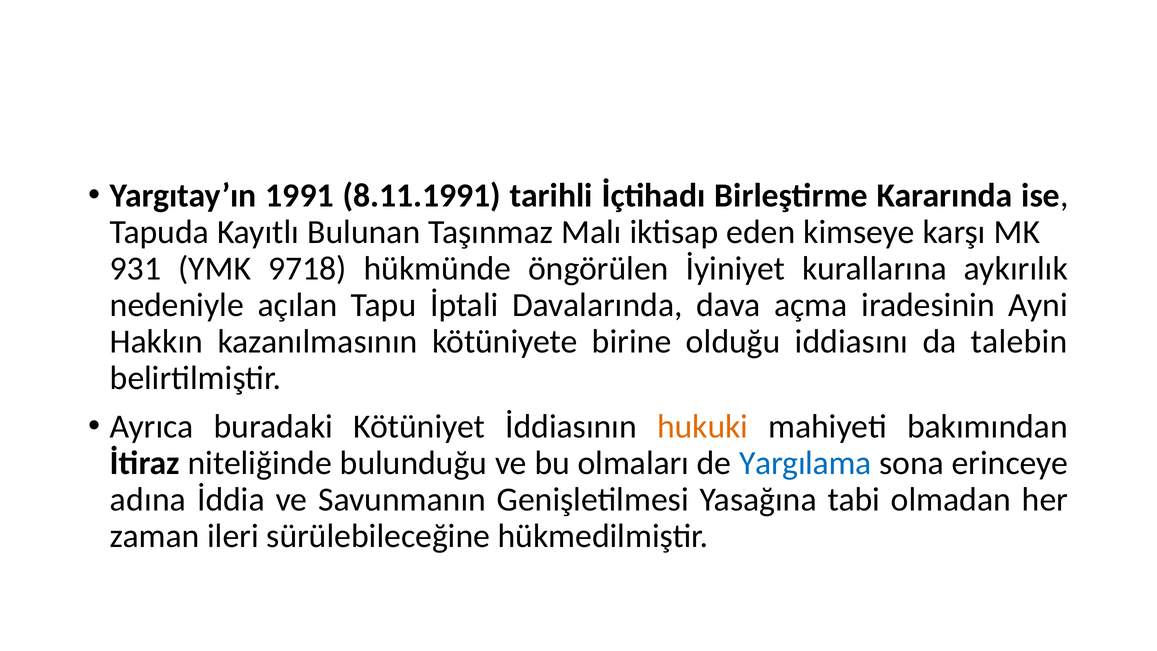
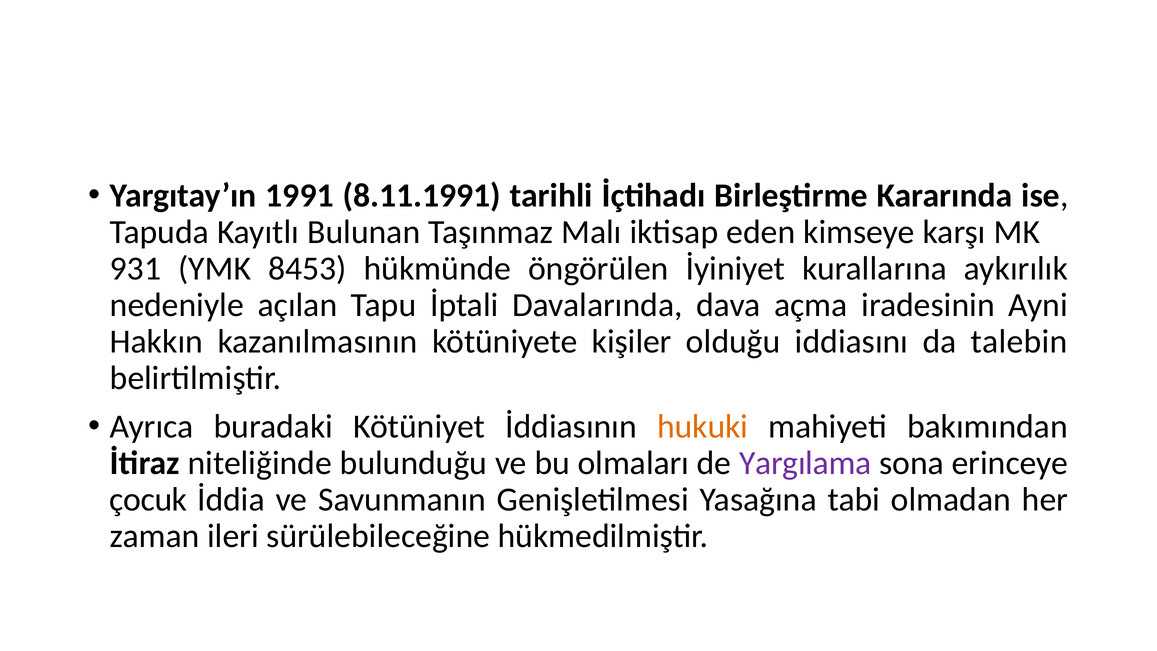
9718: 9718 -> 8453
birine: birine -> kişiler
Yargılama colour: blue -> purple
adına: adına -> çocuk
